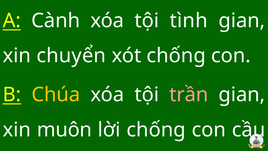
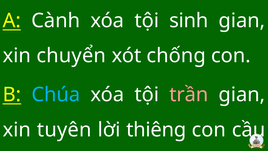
tình: tình -> sinh
Chúa colour: yellow -> light blue
muôn: muôn -> tuyên
lời chống: chống -> thiêng
